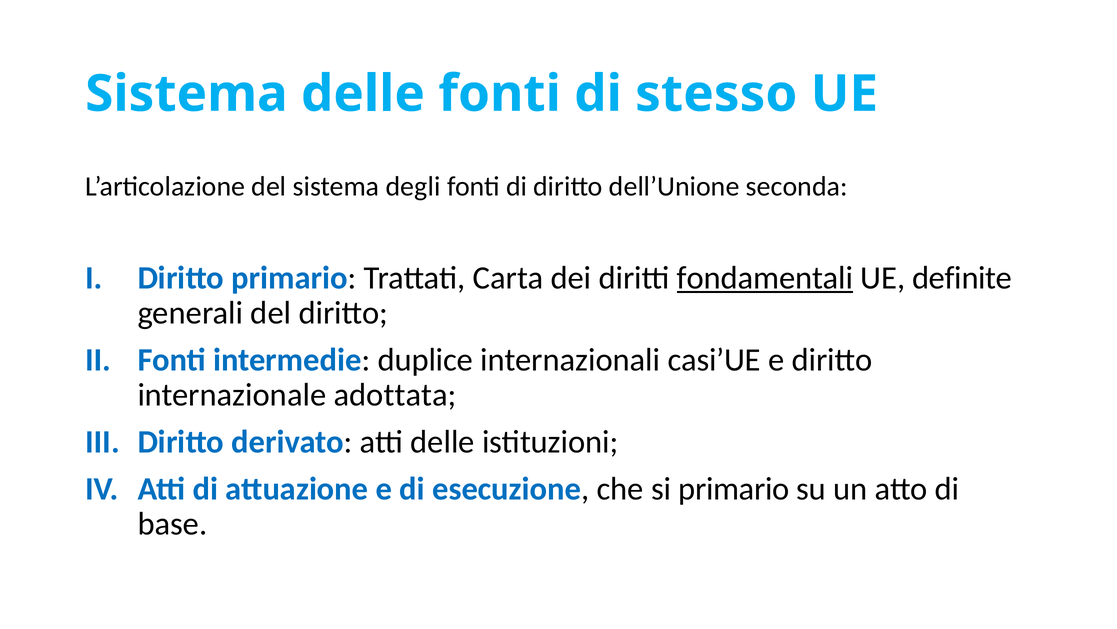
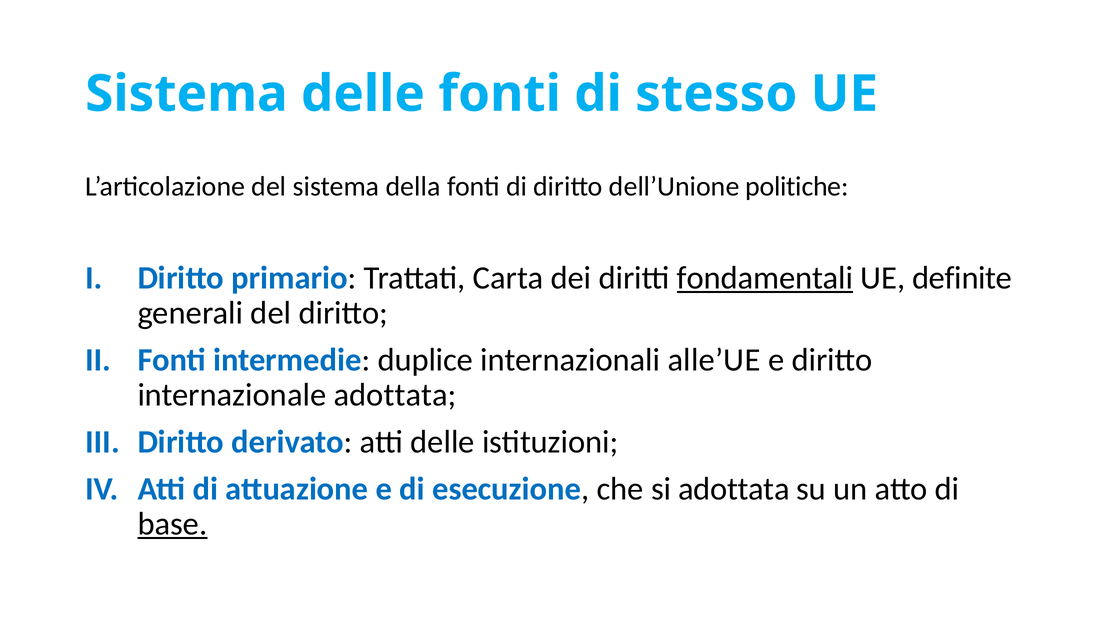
degli: degli -> della
seconda: seconda -> politiche
casi’UE: casi’UE -> alle’UE
si primario: primario -> adottata
base underline: none -> present
